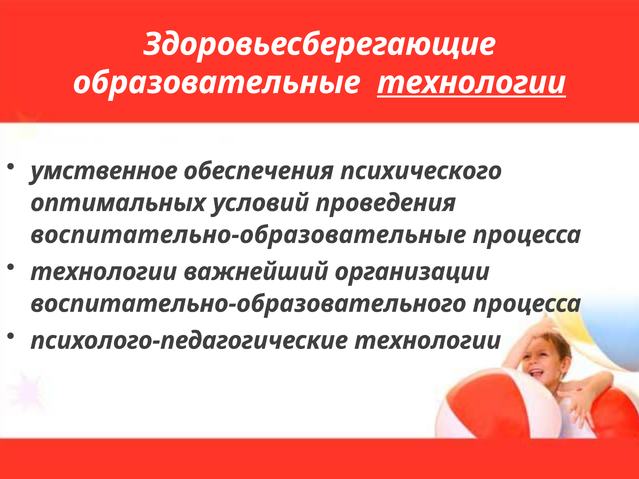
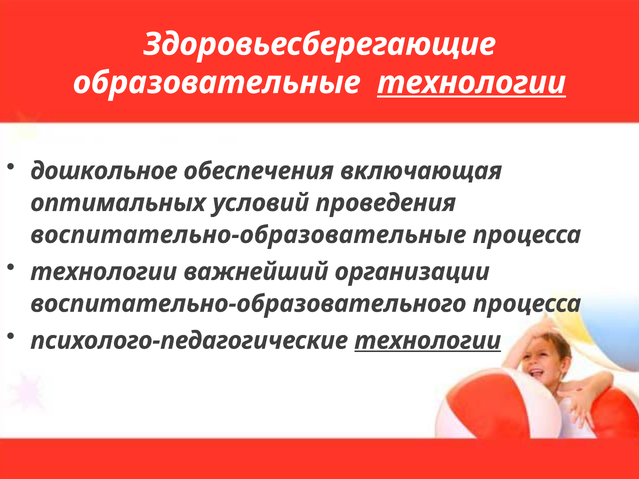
умственное: умственное -> дошкольное
психического: психического -> включающая
технологии at (428, 341) underline: none -> present
